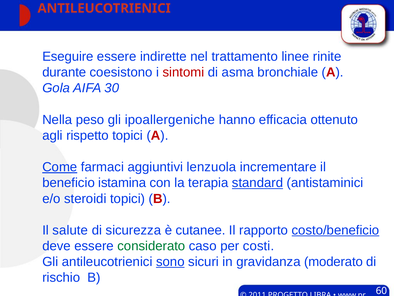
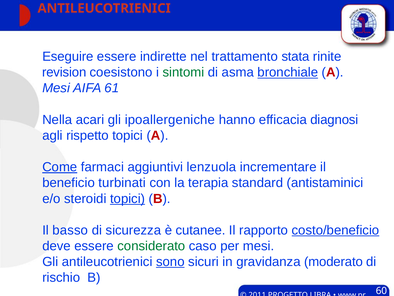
linee: linee -> stata
durante: durante -> revision
sintomi colour: red -> green
bronchiale underline: none -> present
Gola at (56, 88): Gola -> Mesi
30: 30 -> 61
peso: peso -> acari
ottenuto: ottenuto -> diagnosi
istamina: istamina -> turbinati
standard underline: present -> none
topici at (128, 198) underline: none -> present
salute: salute -> basso
per costi: costi -> mesi
